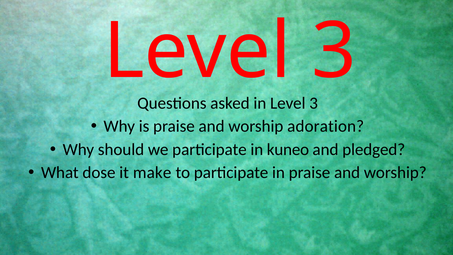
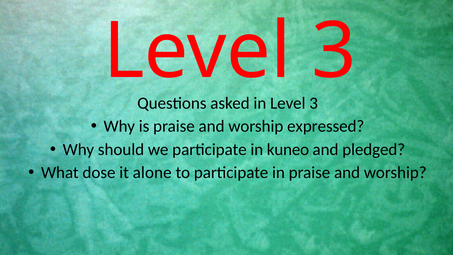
adoration: adoration -> expressed
make: make -> alone
